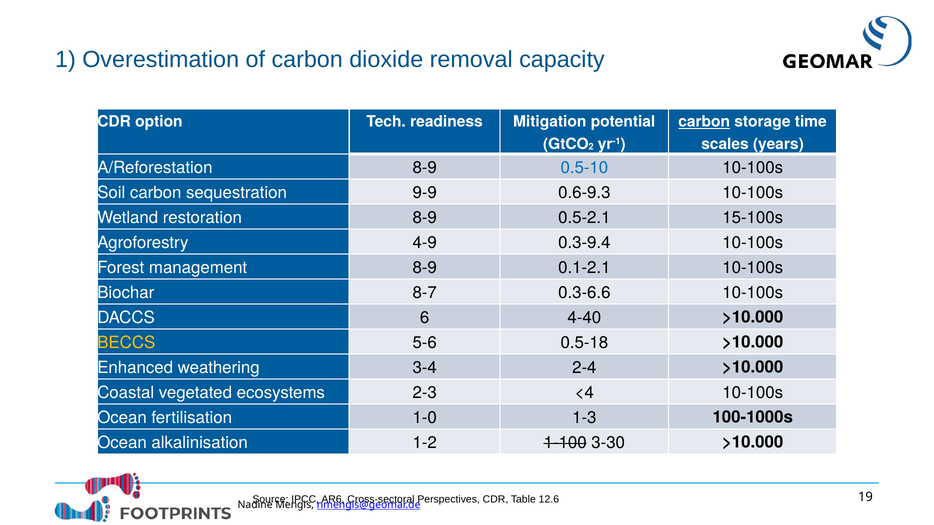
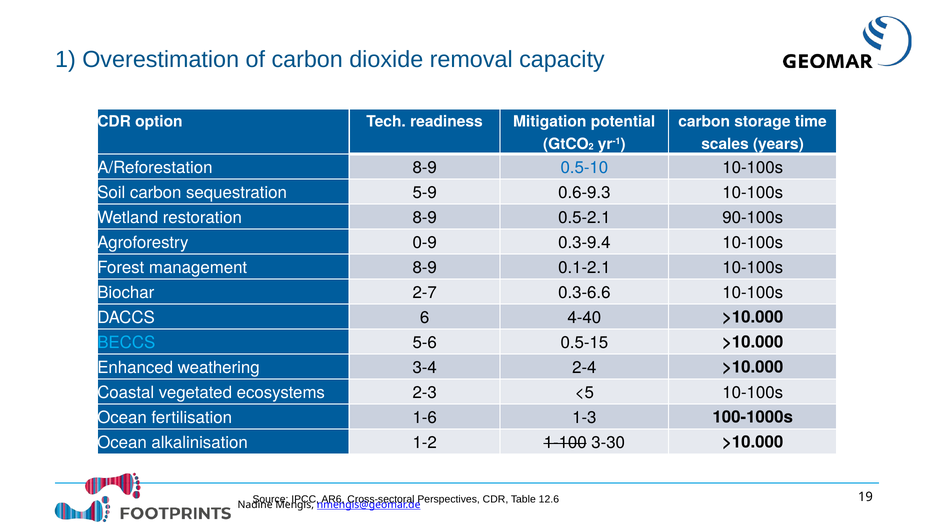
carbon at (704, 122) underline: present -> none
9-9: 9-9 -> 5-9
15-100s: 15-100s -> 90-100s
4-9: 4-9 -> 0-9
8-7: 8-7 -> 2-7
BECCS colour: yellow -> light blue
0.5-18: 0.5-18 -> 0.5-15
<4: <4 -> <5
1-0: 1-0 -> 1-6
